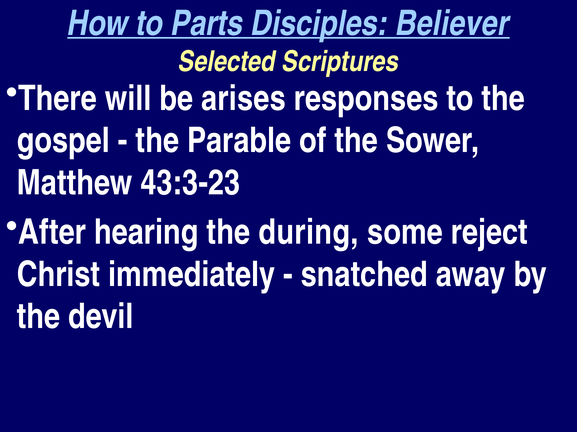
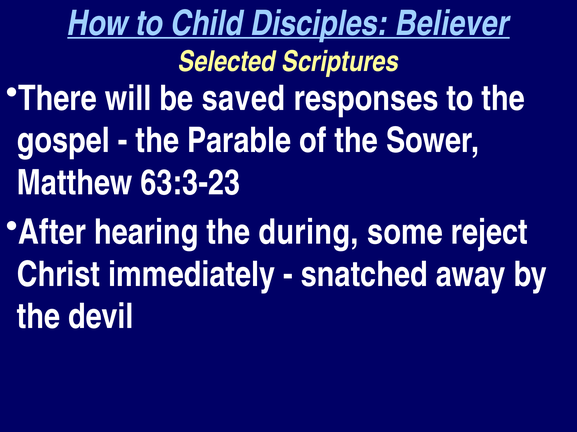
Parts: Parts -> Child
arises: arises -> saved
43:3-23: 43:3-23 -> 63:3-23
